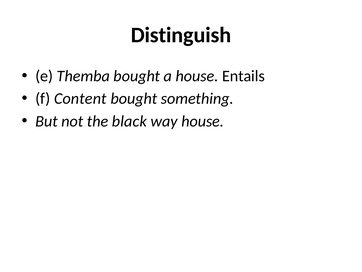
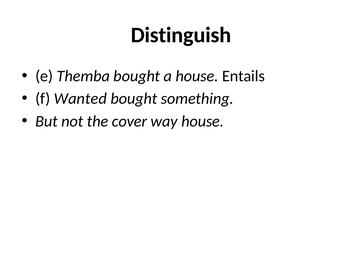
Content: Content -> Wanted
black: black -> cover
